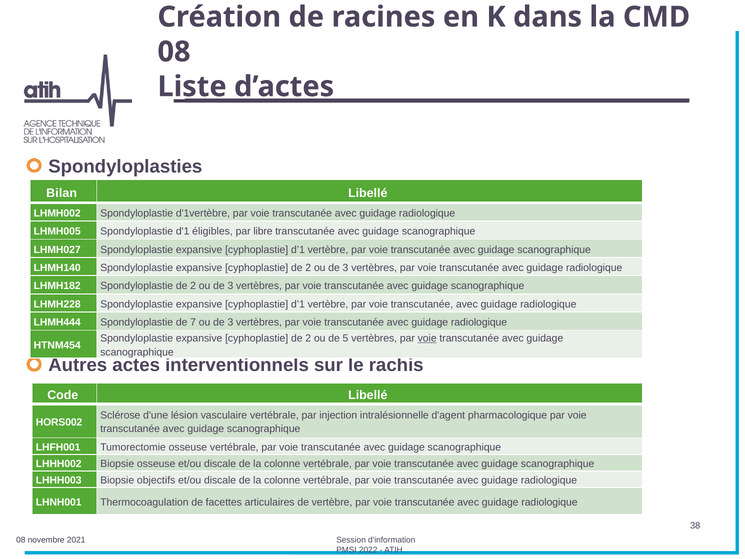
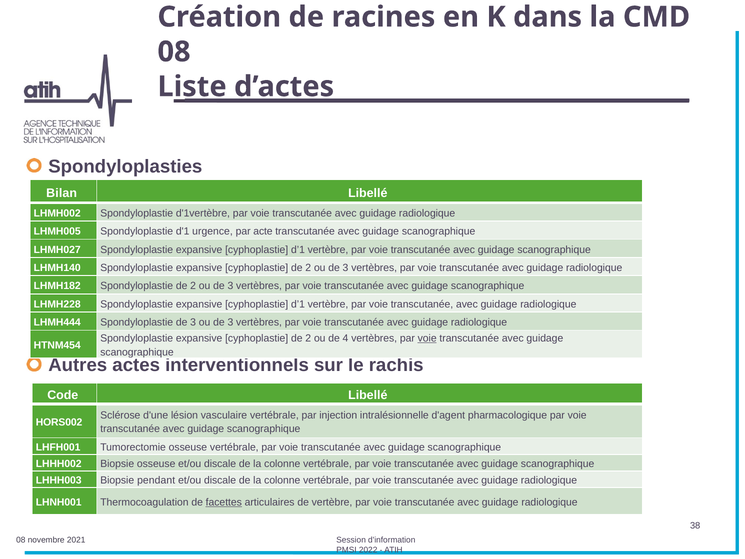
éligibles: éligibles -> urgence
libre: libre -> acte
Spondyloplastie de 7: 7 -> 3
5: 5 -> 4
objectifs: objectifs -> pendant
facettes underline: none -> present
